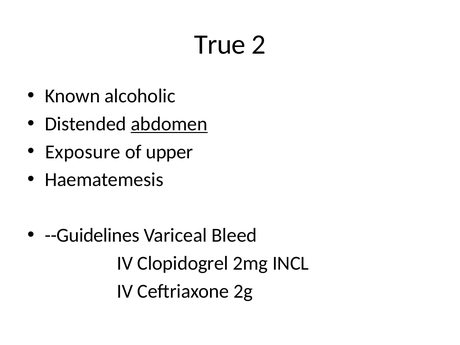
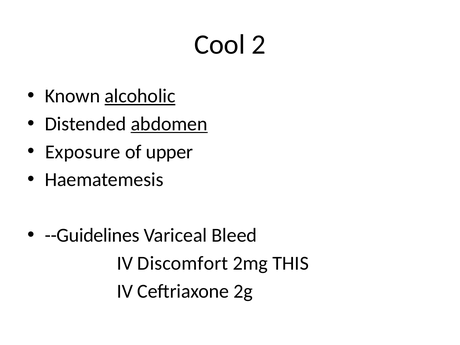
True: True -> Cool
alcoholic underline: none -> present
Clopidogrel: Clopidogrel -> Discomfort
INCL: INCL -> THIS
